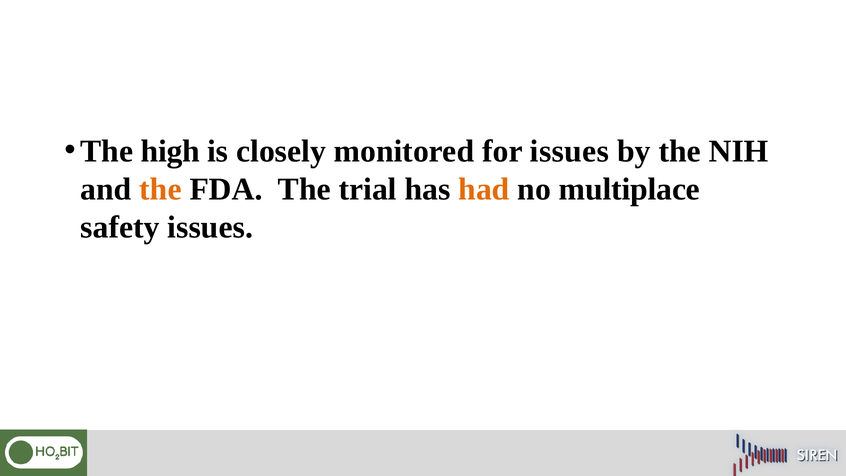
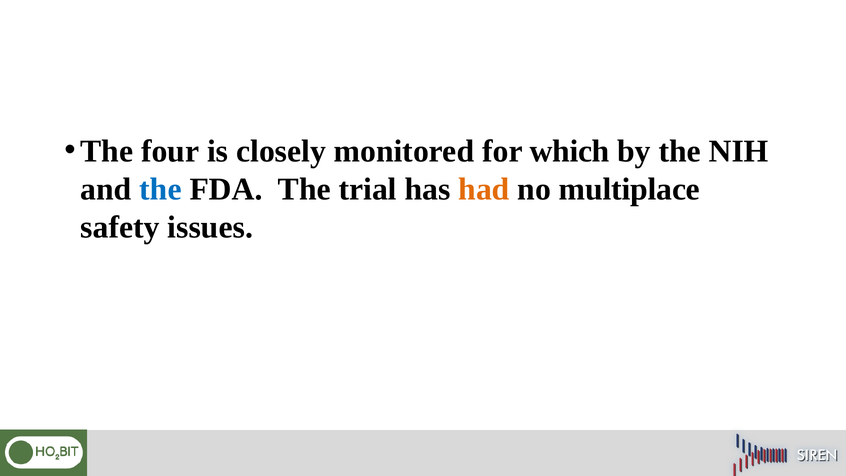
high: high -> four
for issues: issues -> which
the at (160, 189) colour: orange -> blue
